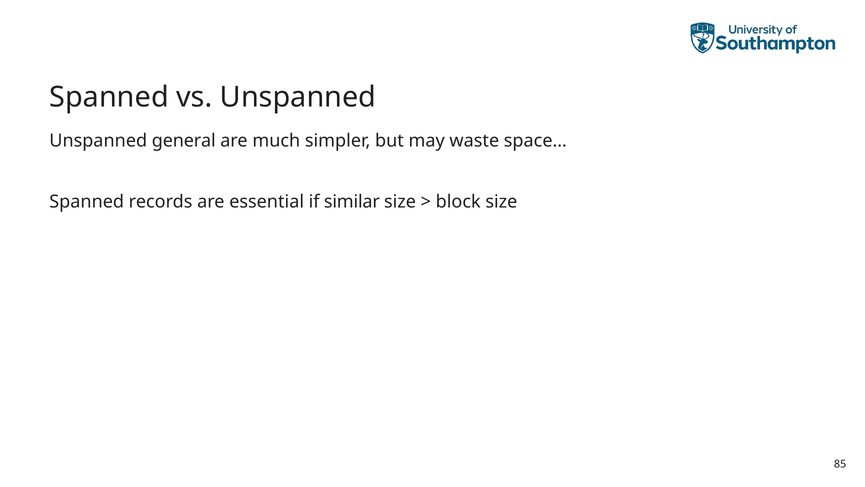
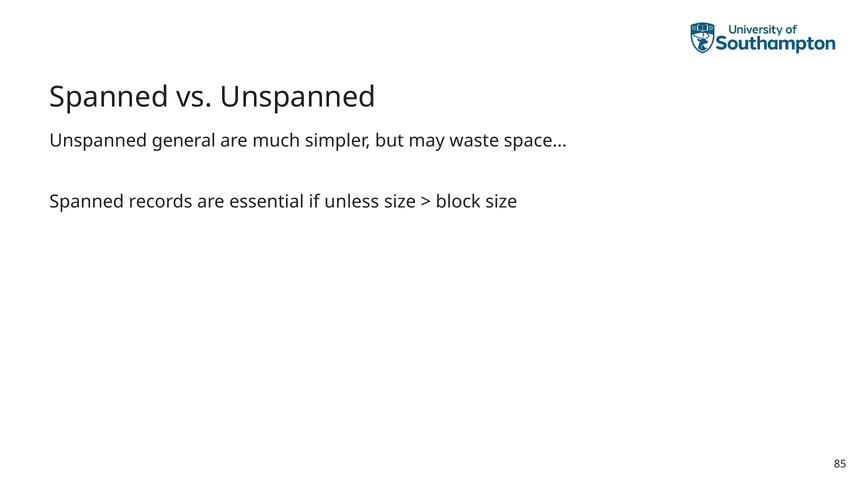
similar: similar -> unless
